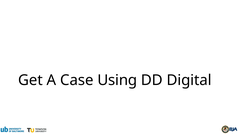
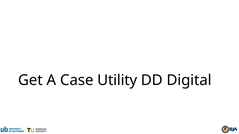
Using: Using -> Utility
